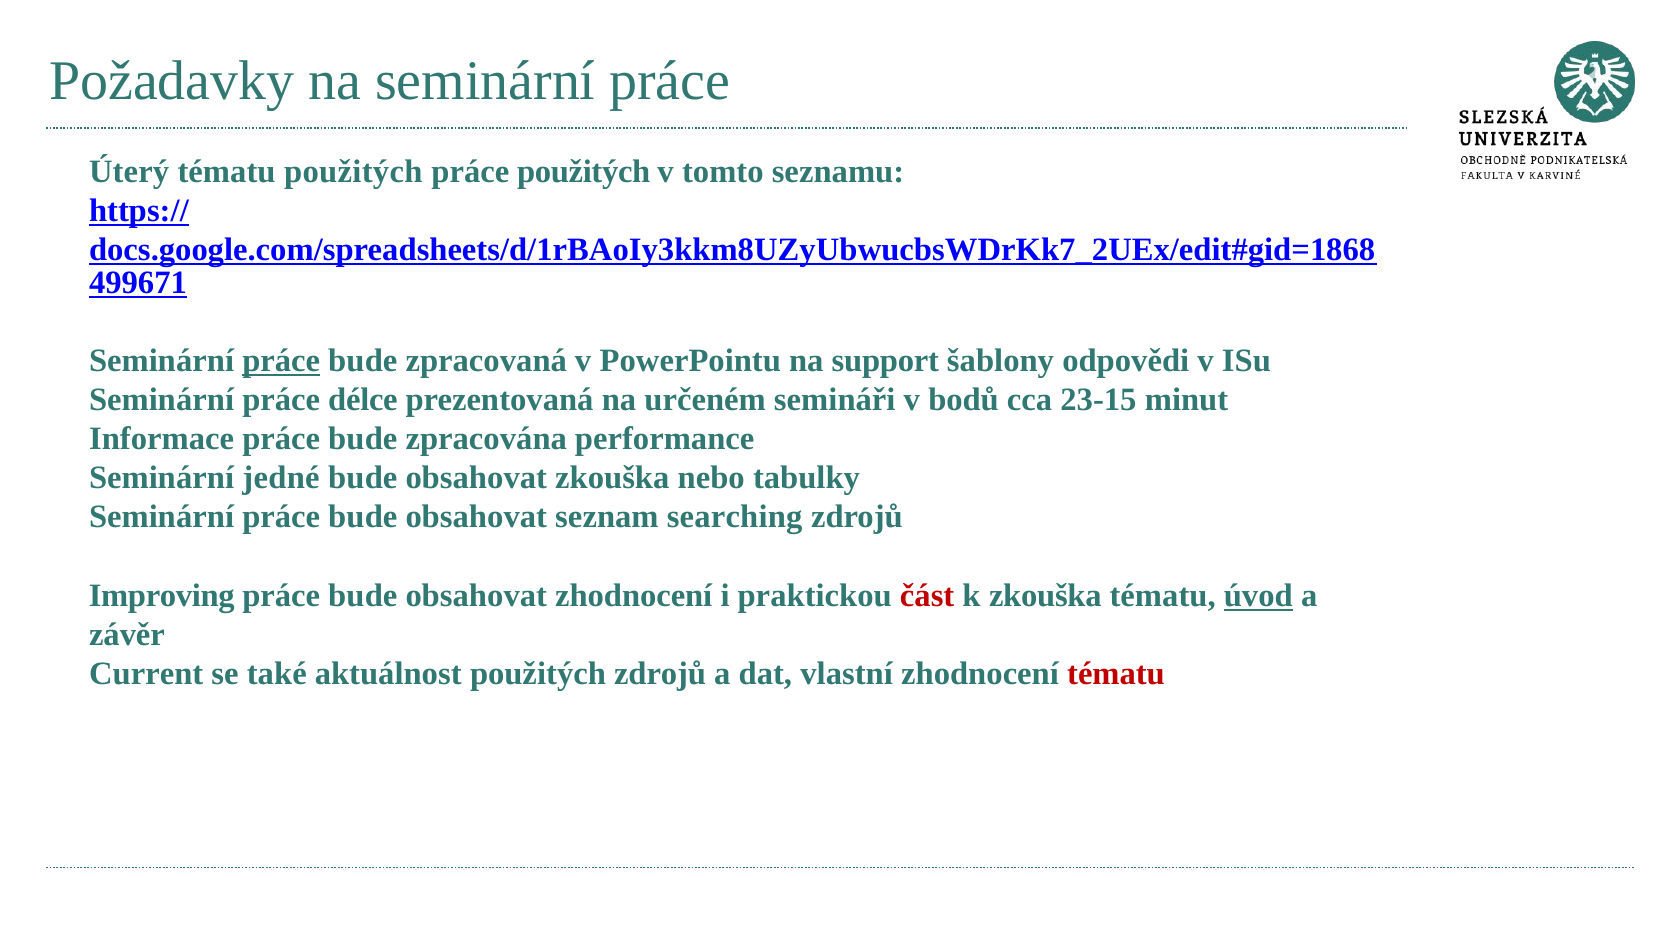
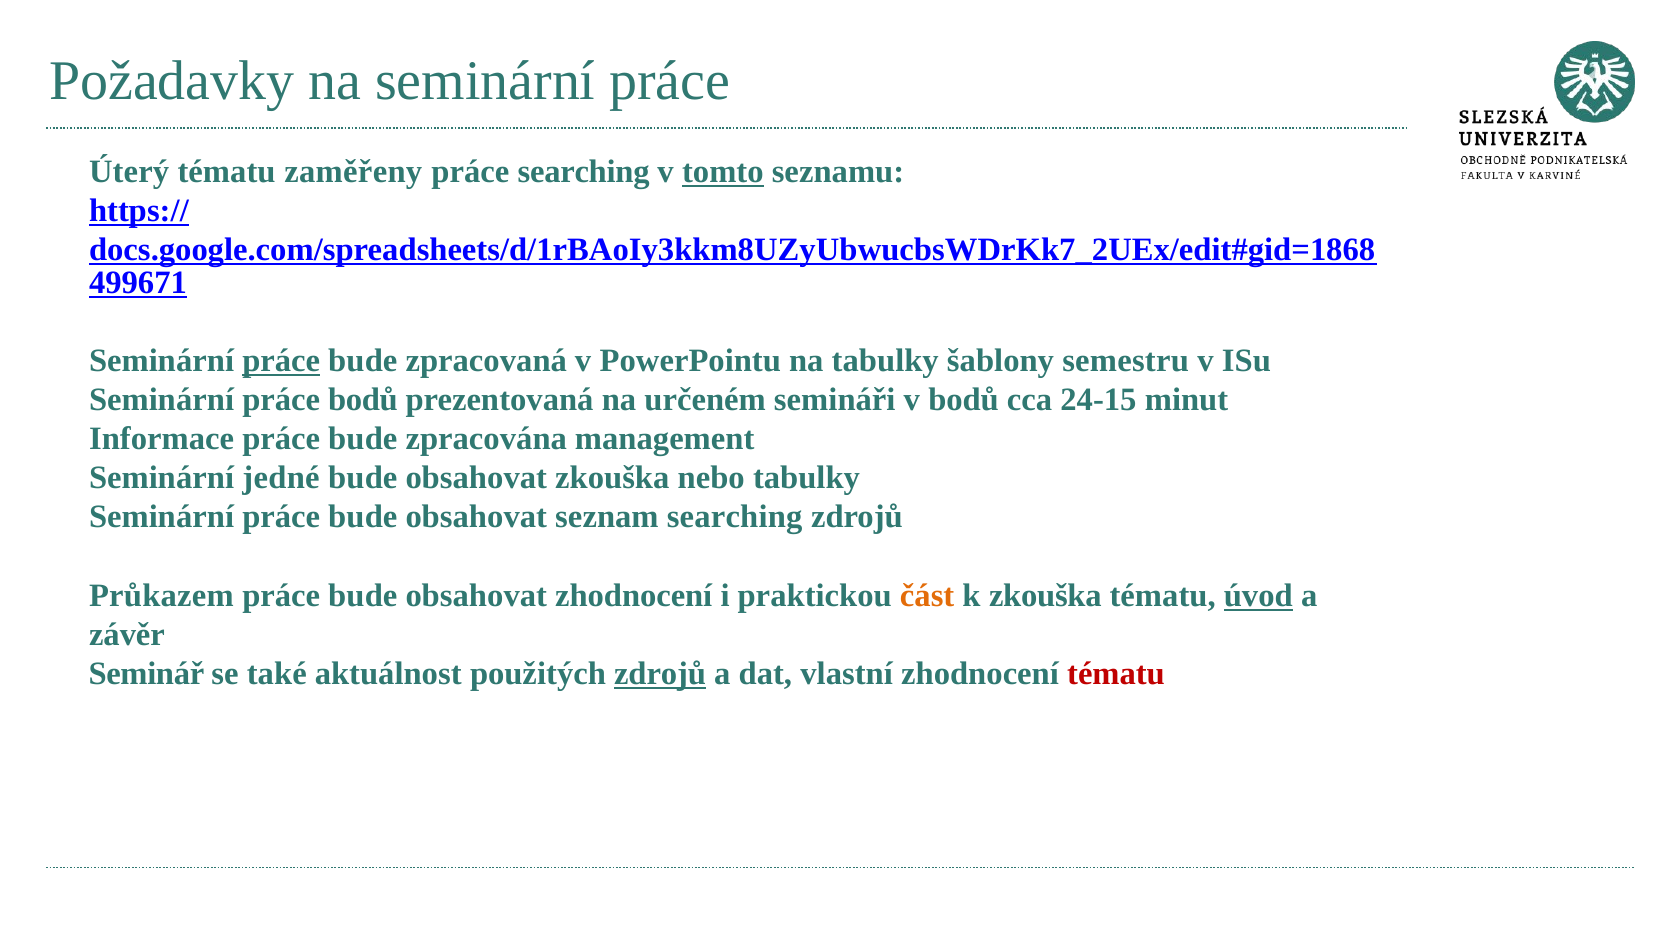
tématu použitých: použitých -> zaměřeny
práce použitých: použitých -> searching
tomto underline: none -> present
na support: support -> tabulky
odpovědi: odpovědi -> semestru
práce délce: délce -> bodů
23-15: 23-15 -> 24-15
performance: performance -> management
Improving: Improving -> Průkazem
část colour: red -> orange
Current: Current -> Seminář
zdrojů at (660, 674) underline: none -> present
